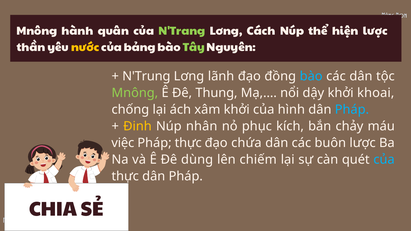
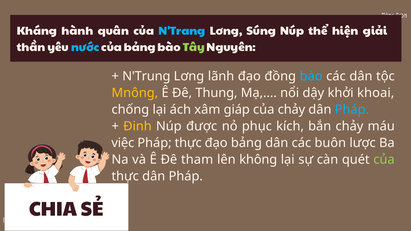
Mnông at (37, 31): Mnông -> Kháng
N'Trang colour: light green -> light blue
Cách: Cách -> Súng
hiện lược: lược -> giải
nước colour: yellow -> light blue
Mnông at (135, 93) colour: light green -> yellow
xâm khởi: khởi -> giáp
của hình: hình -> chảy
nhân: nhân -> được
đạo chứa: chứa -> bảng
dùng: dùng -> tham
chiếm: chiếm -> không
của at (384, 160) colour: light blue -> light green
